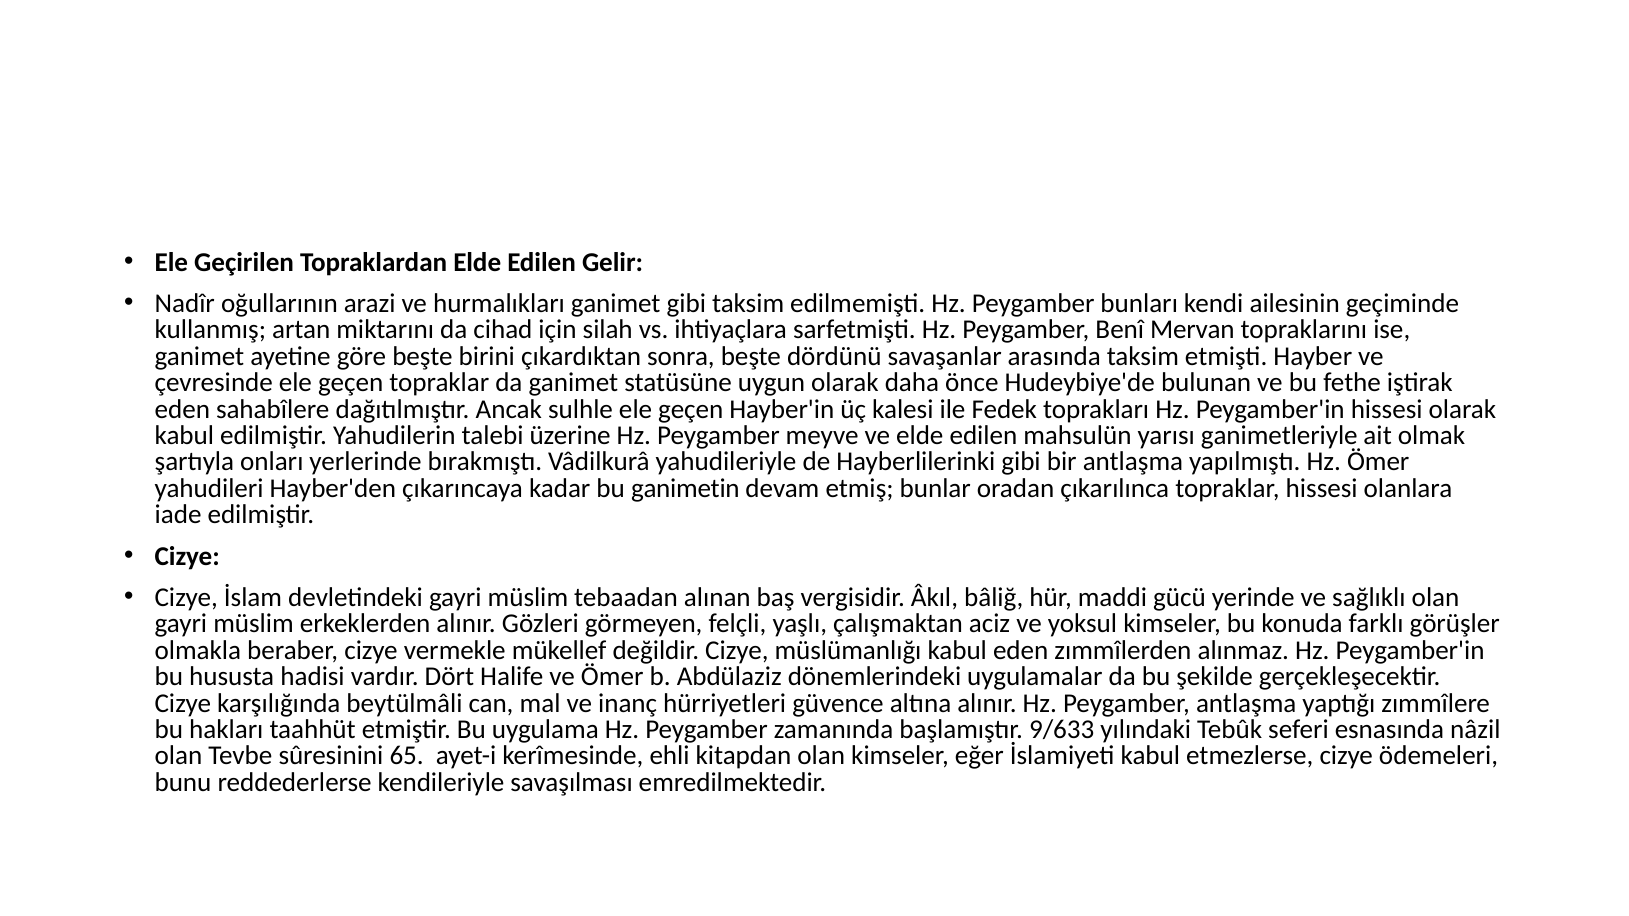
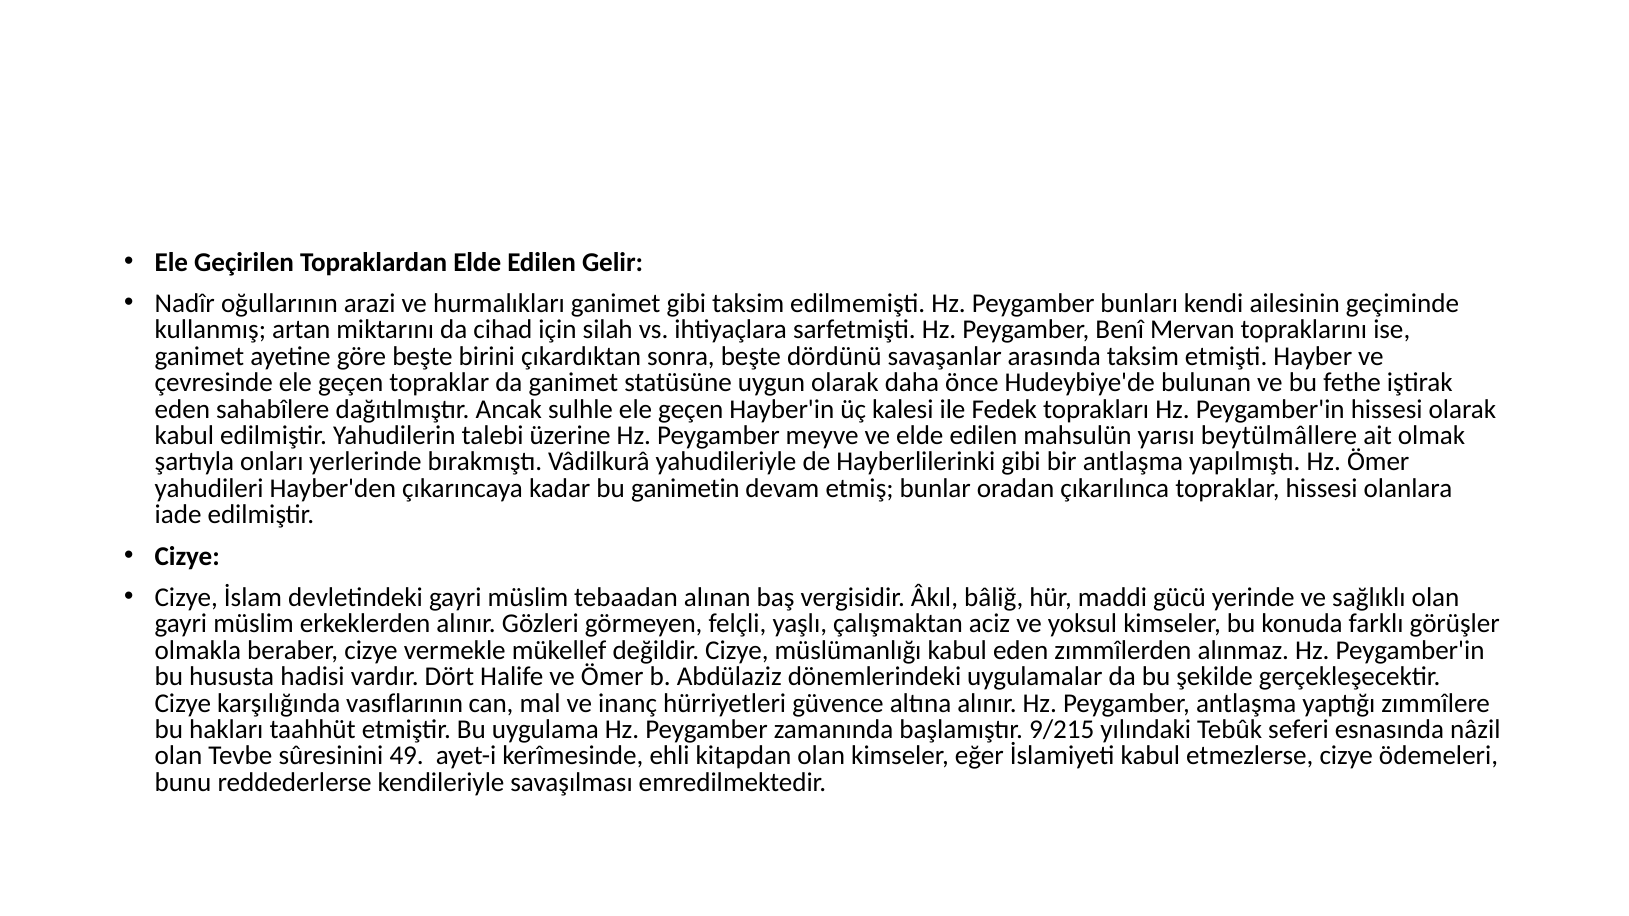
ganimetleriyle: ganimetleriyle -> beytülmâllere
beytülmâli: beytülmâli -> vasıflarının
9/633: 9/633 -> 9/215
65: 65 -> 49
